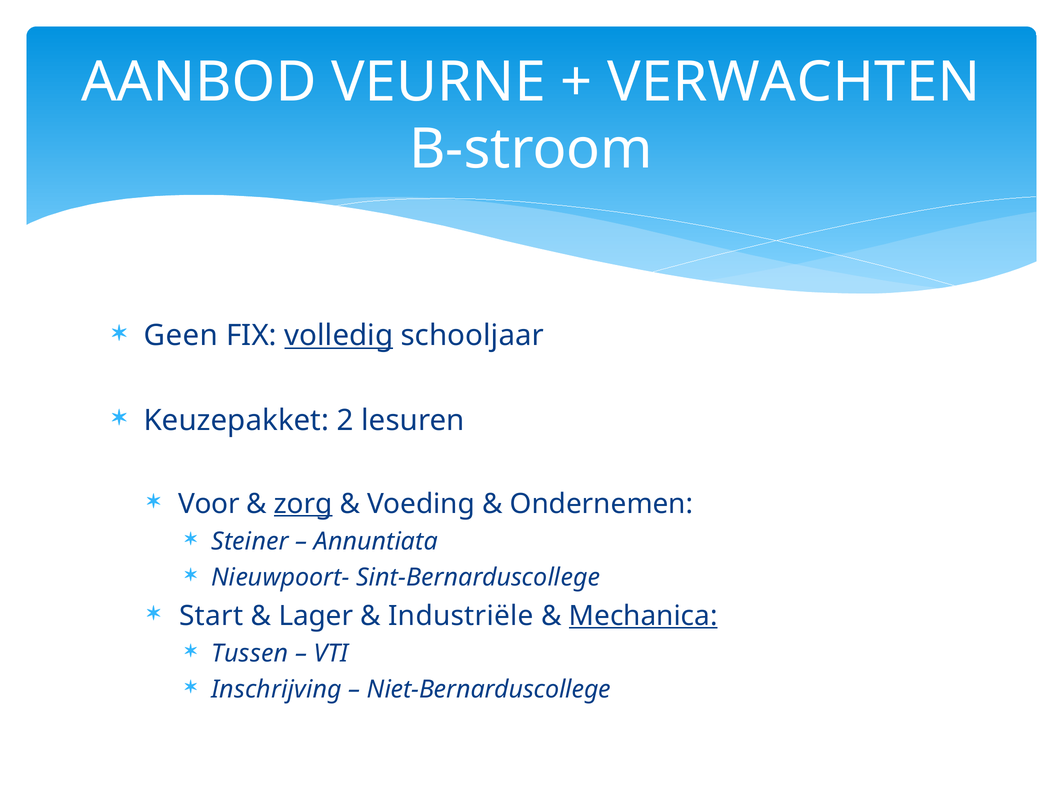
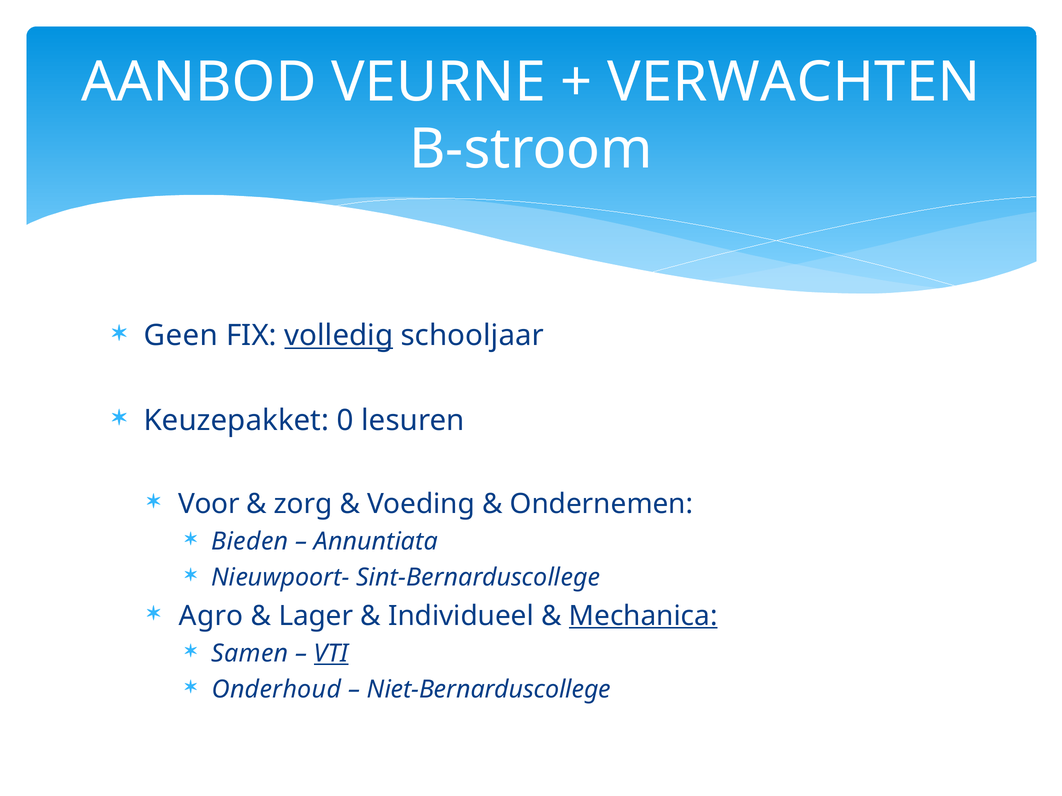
2: 2 -> 0
zorg underline: present -> none
Steiner: Steiner -> Bieden
Start: Start -> Agro
Industriële: Industriële -> Individueel
Tussen: Tussen -> Samen
VTI underline: none -> present
Inschrijving: Inschrijving -> Onderhoud
